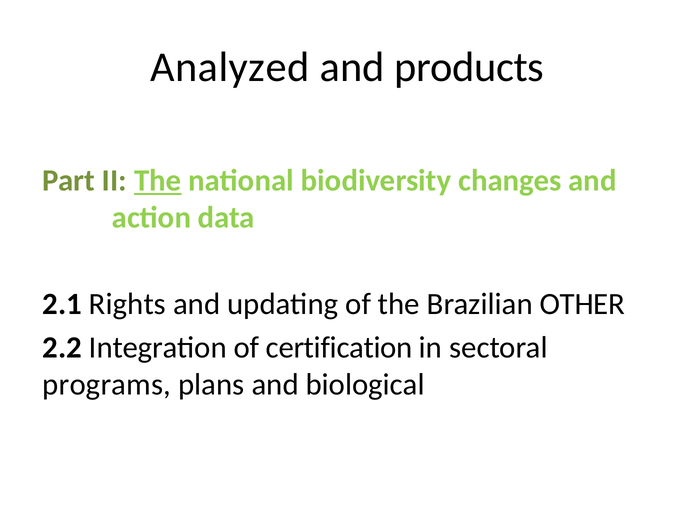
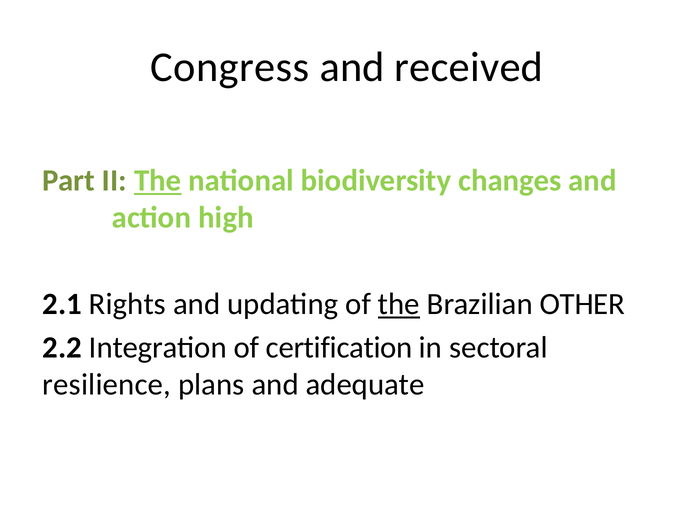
Analyzed: Analyzed -> Congress
products: products -> received
data: data -> high
the at (399, 304) underline: none -> present
programs: programs -> resilience
biological: biological -> adequate
